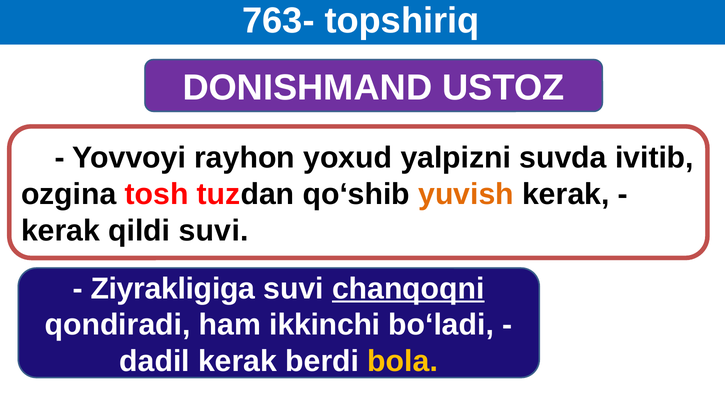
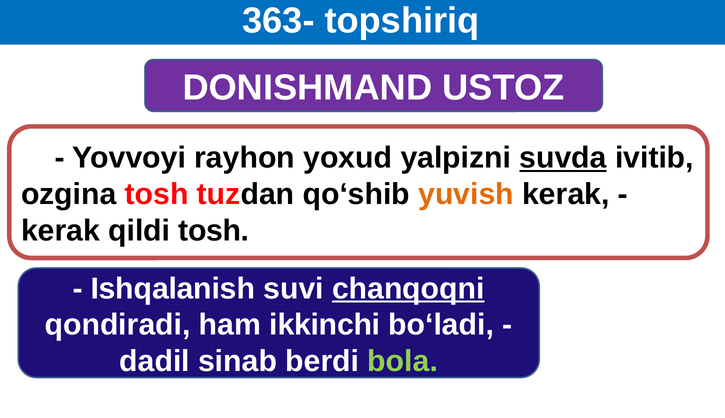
763-: 763- -> 363-
suvda underline: none -> present
qildi suvi: suvi -> tosh
Ziyrakligiga: Ziyrakligiga -> Ishqalanish
dadil kerak: kerak -> sinab
bola colour: yellow -> light green
